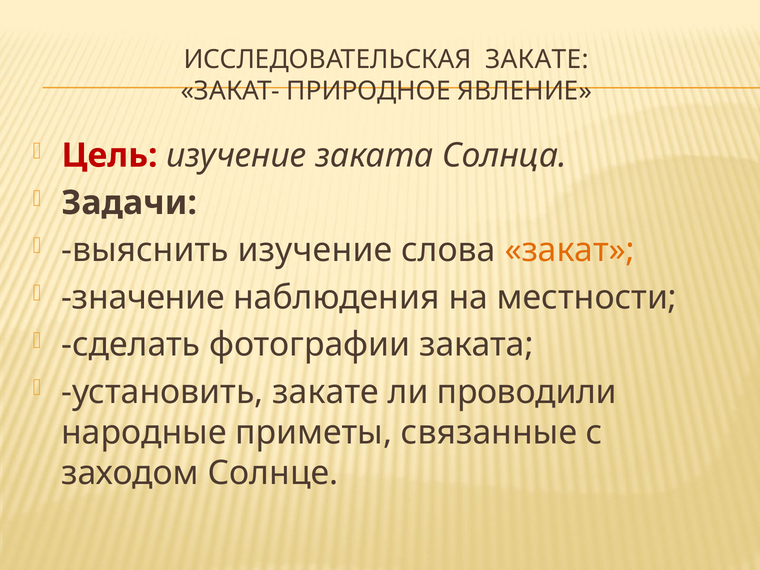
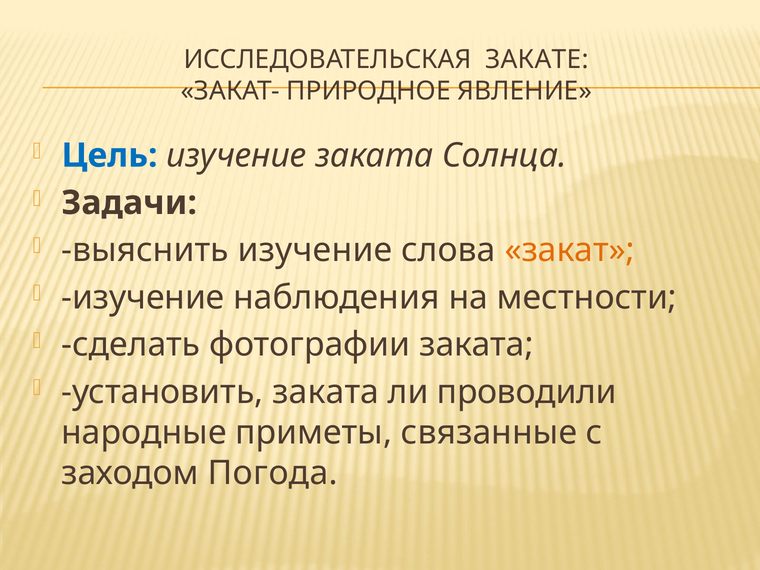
Цель colour: red -> blue
значение at (143, 297): значение -> изучение
установить закате: закате -> заката
Солнце: Солнце -> Погода
